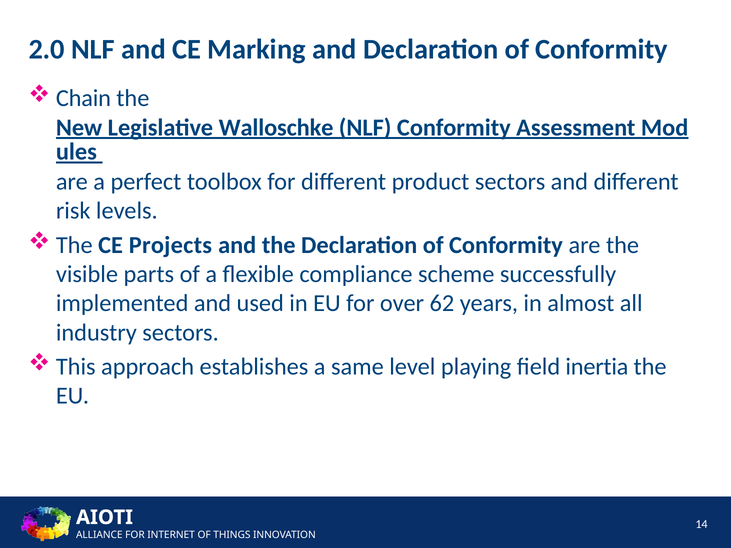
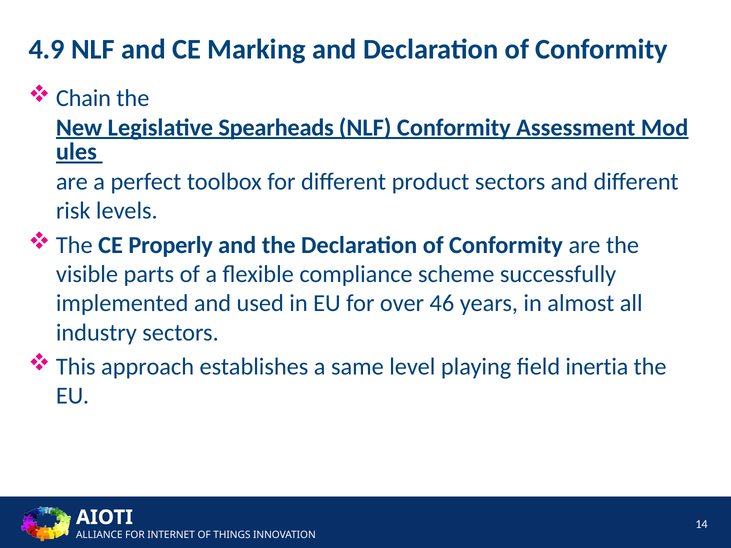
2.0: 2.0 -> 4.9
Walloschke: Walloschke -> Spearheads
Projects: Projects -> Properly
62: 62 -> 46
